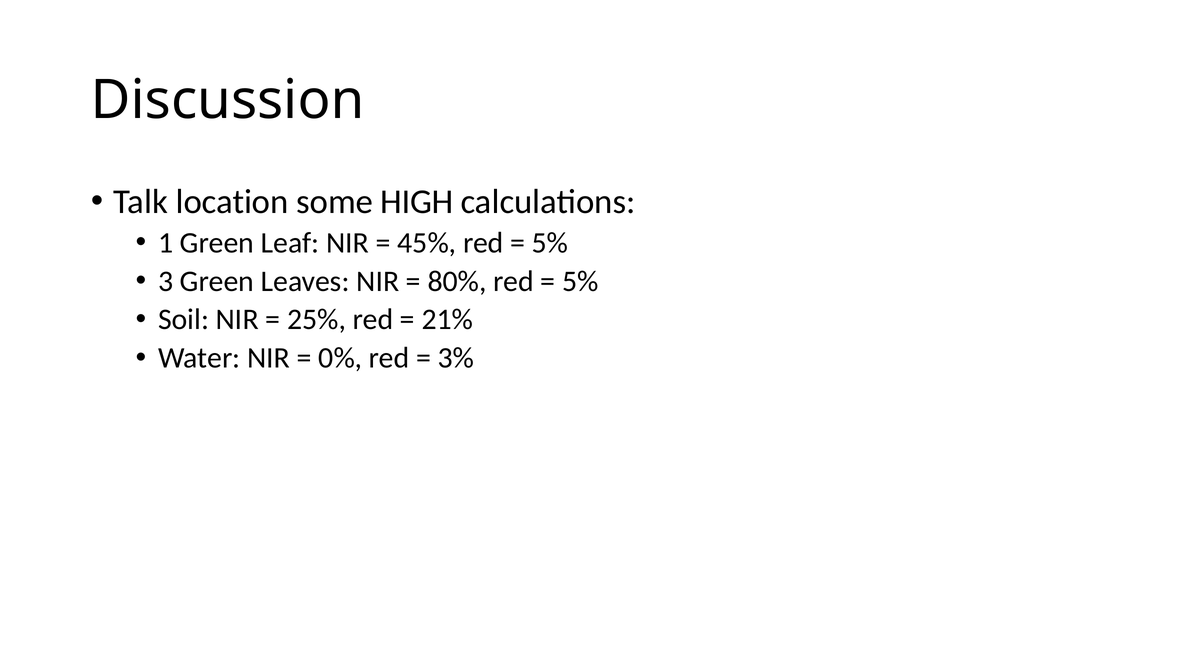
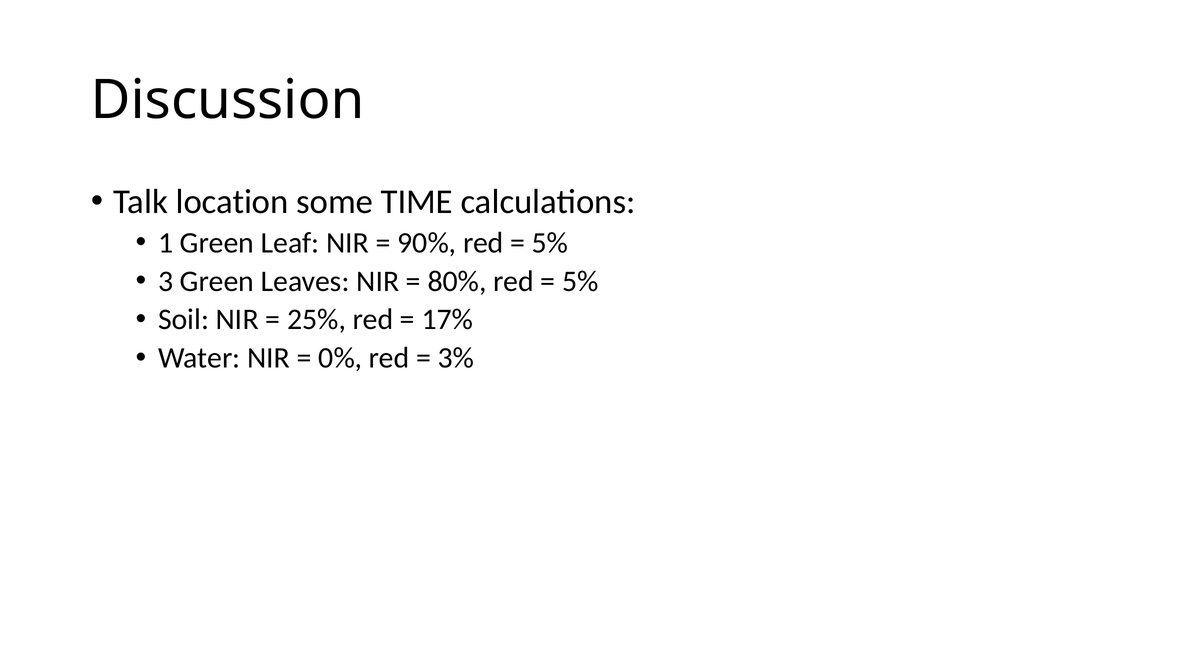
HIGH: HIGH -> TIME
45%: 45% -> 90%
21%: 21% -> 17%
